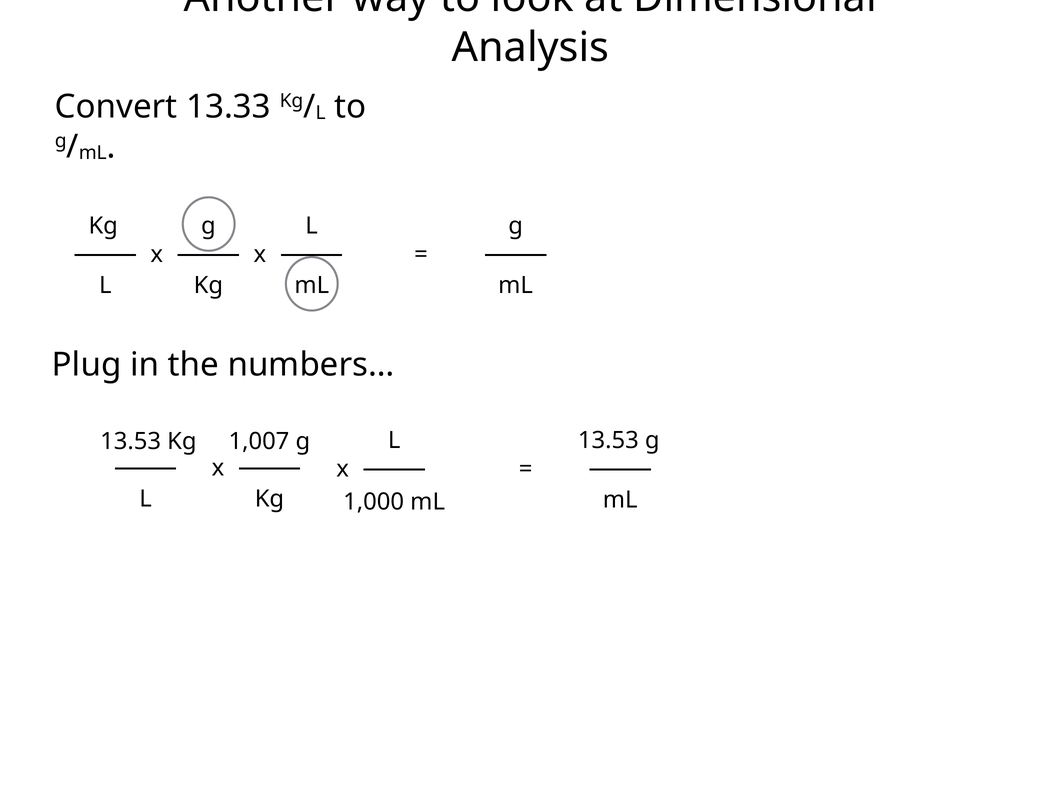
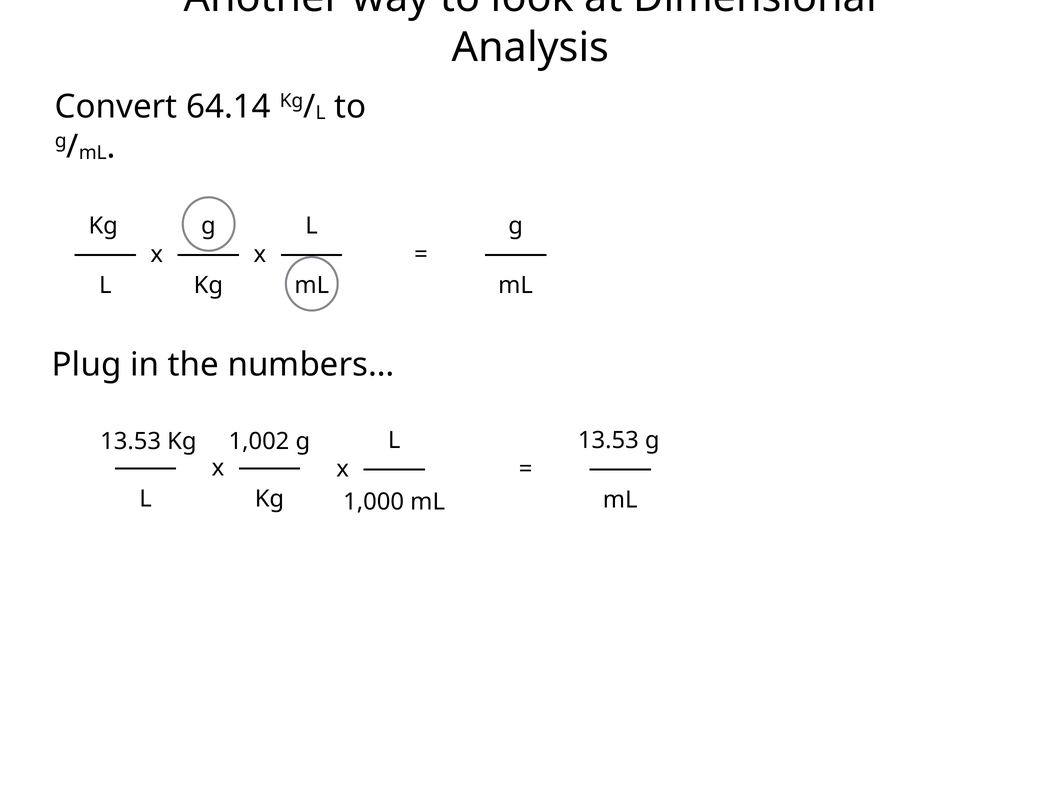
13.33: 13.33 -> 64.14
1,007: 1,007 -> 1,002
